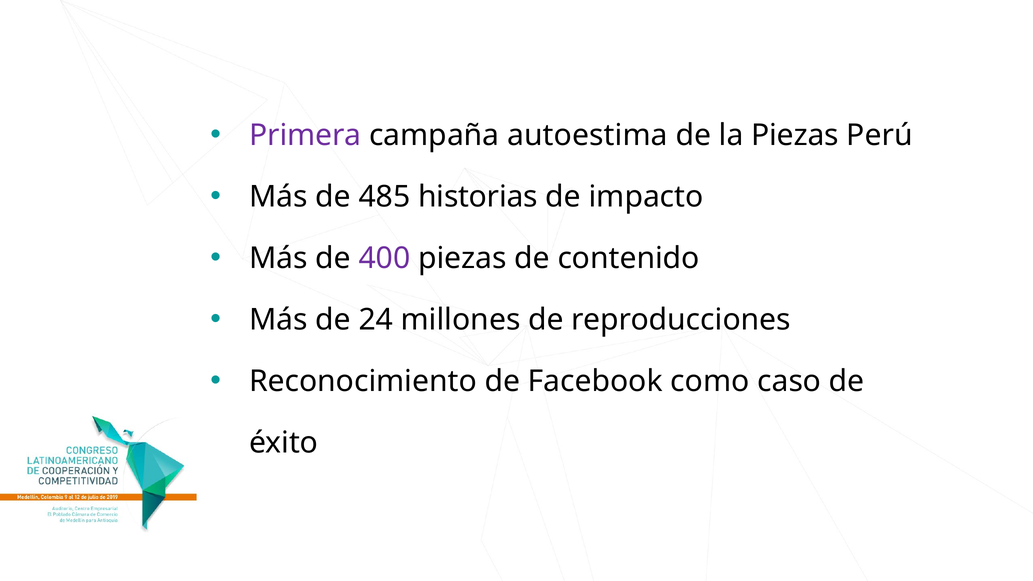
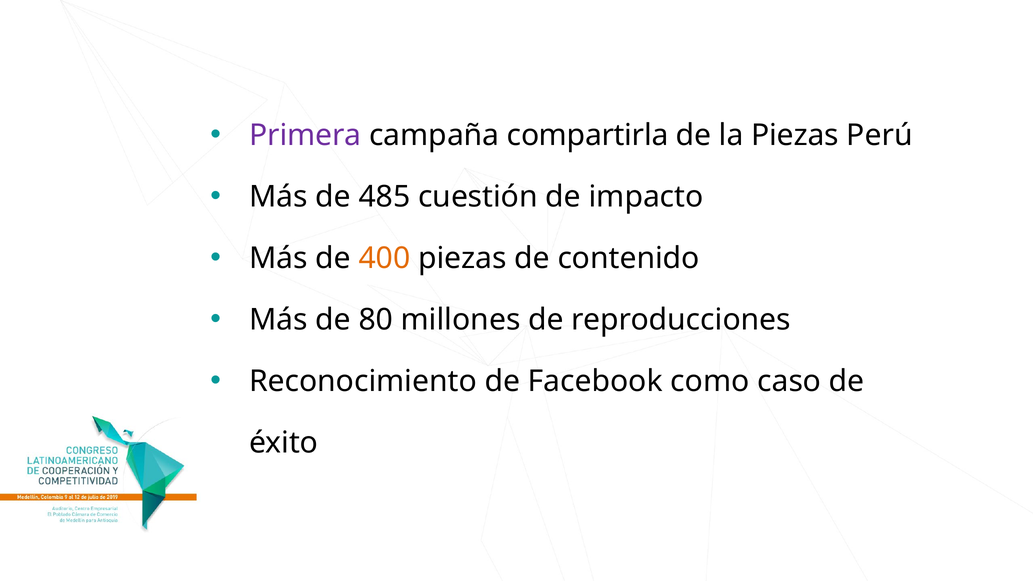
autoestima: autoestima -> compartirla
historias: historias -> cuestión
400 colour: purple -> orange
24: 24 -> 80
